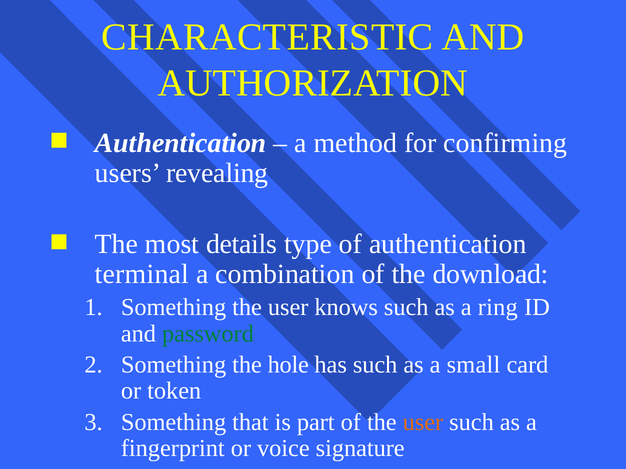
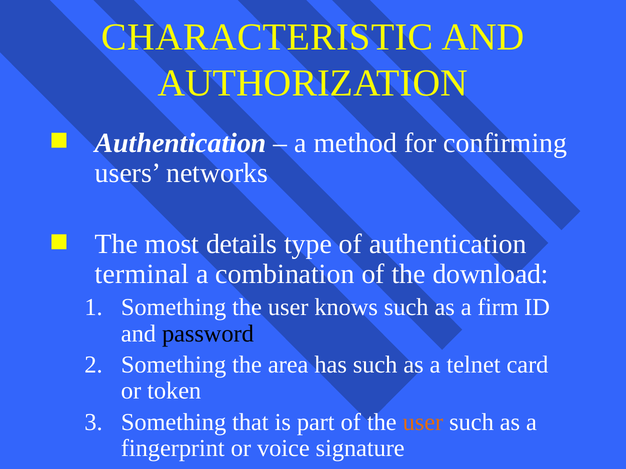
revealing: revealing -> networks
ring: ring -> firm
password colour: green -> black
hole: hole -> area
small: small -> telnet
